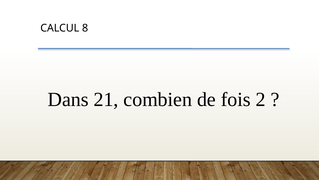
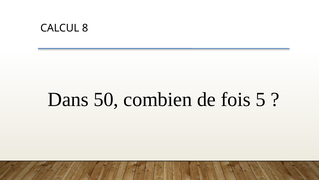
21: 21 -> 50
2: 2 -> 5
